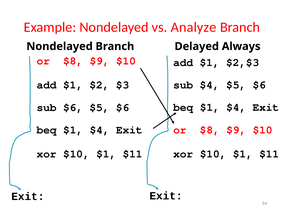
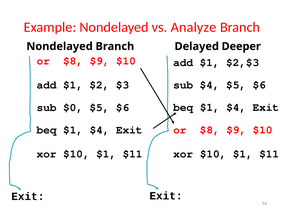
Always: Always -> Deeper
sub $6: $6 -> $0
